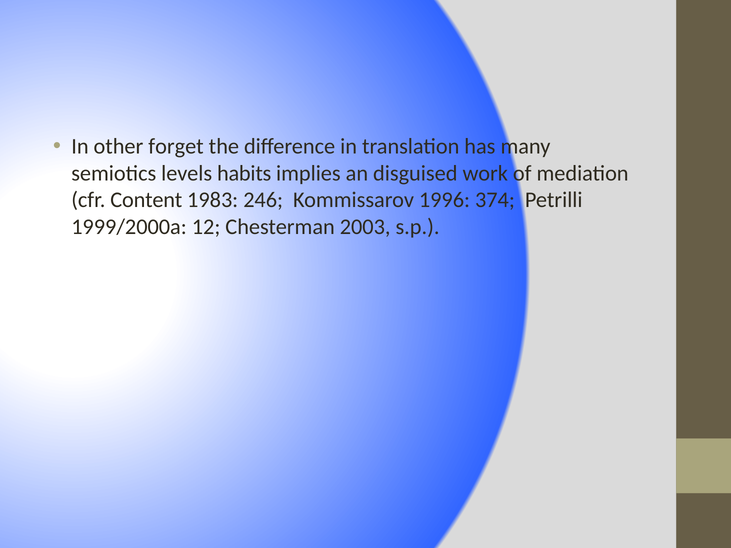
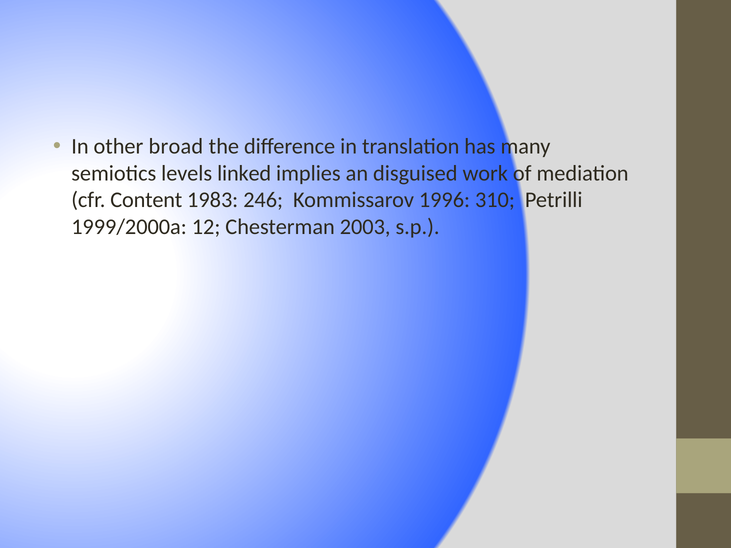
forget: forget -> broad
habits: habits -> linked
374: 374 -> 310
